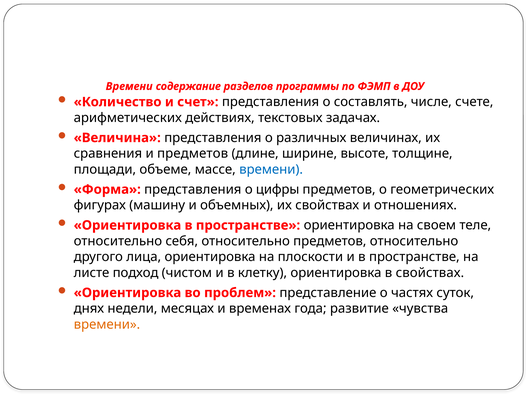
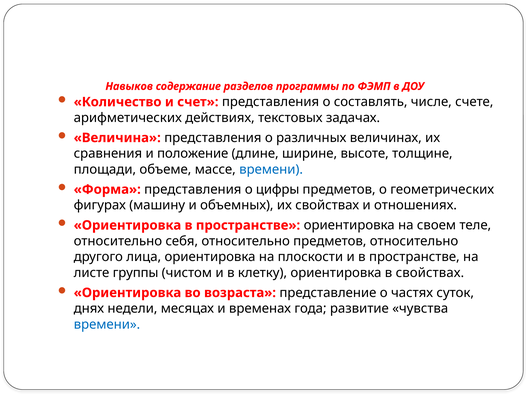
Времени at (129, 86): Времени -> Навыков
и предметов: предметов -> положение
подход: подход -> группы
проблем: проблем -> возраста
времени at (107, 325) colour: orange -> blue
